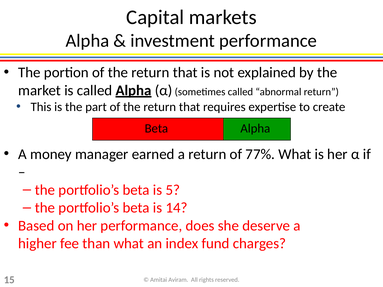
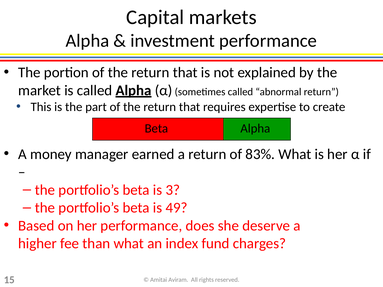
77%: 77% -> 83%
5: 5 -> 3
14: 14 -> 49
